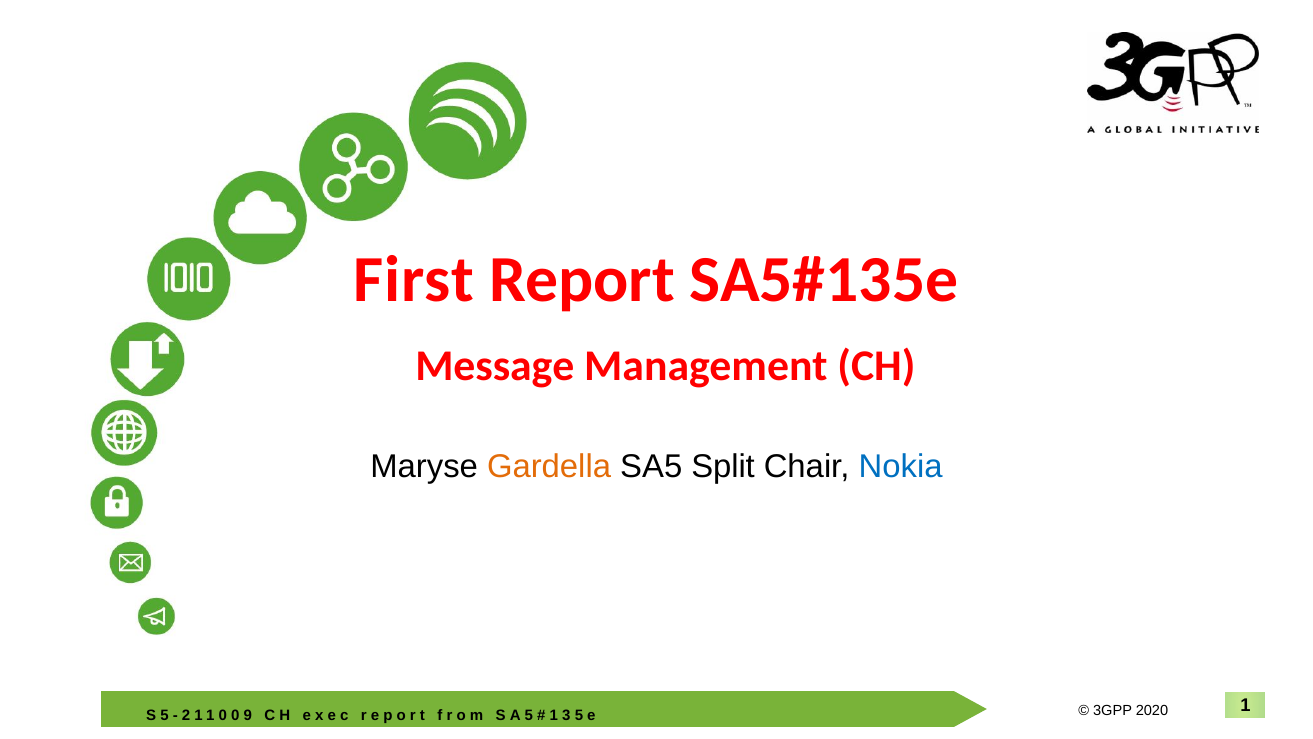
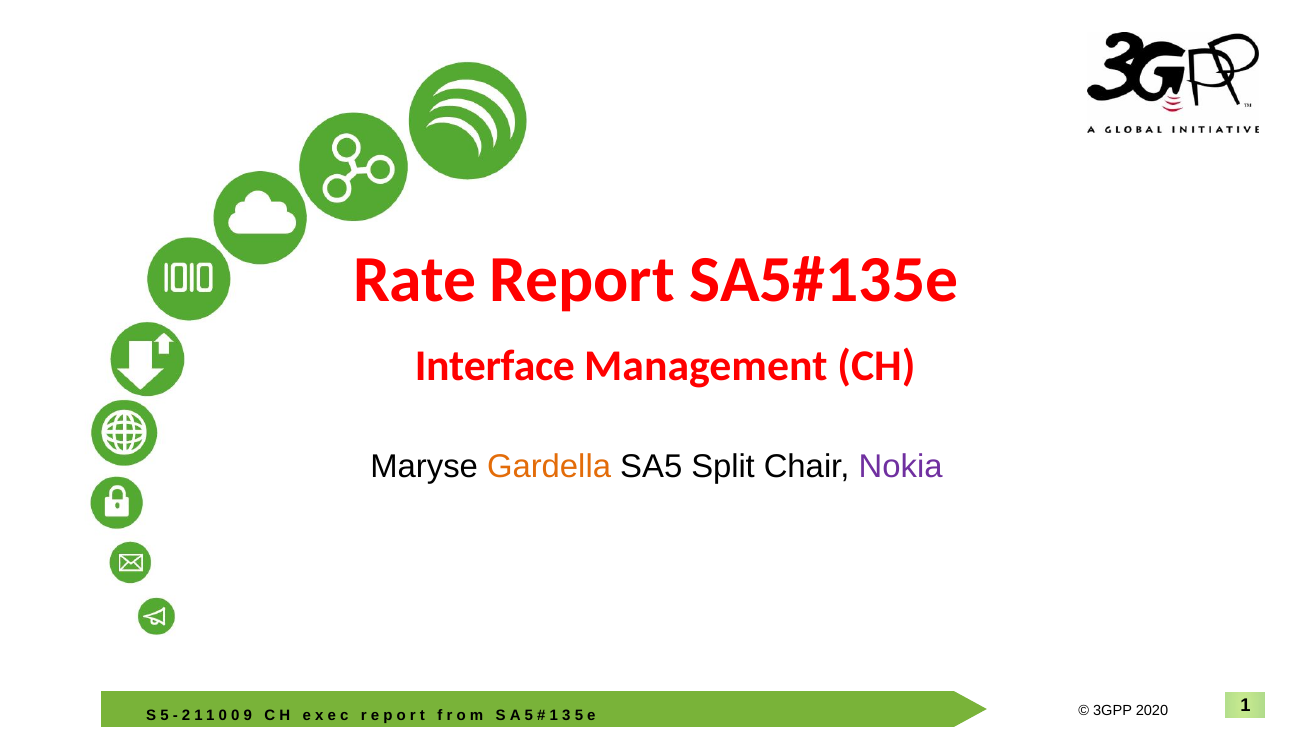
First: First -> Rate
Message: Message -> Interface
Nokia colour: blue -> purple
